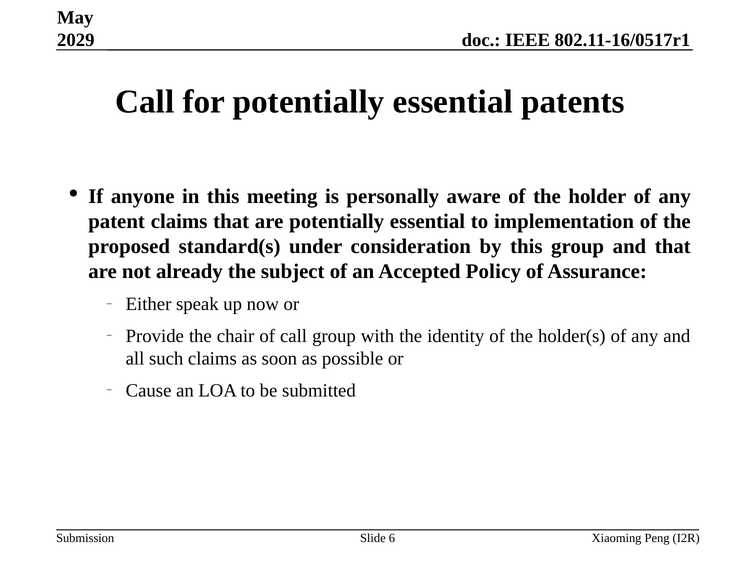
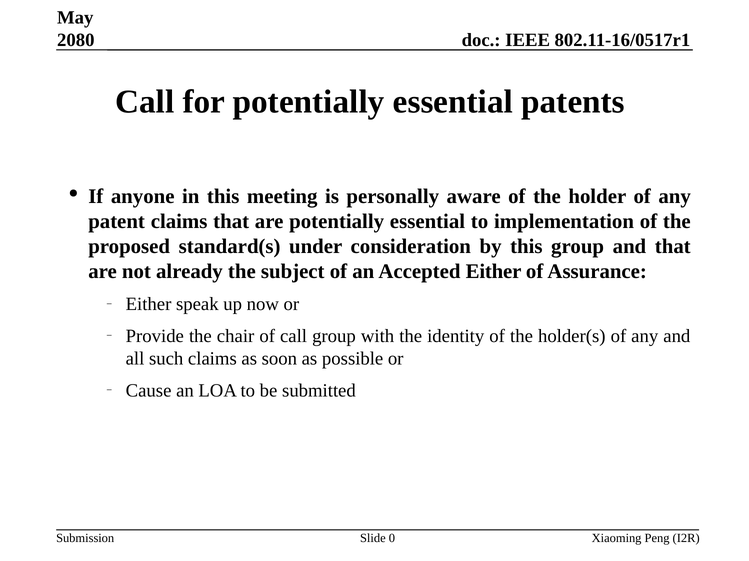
2029: 2029 -> 2080
Accepted Policy: Policy -> Either
6: 6 -> 0
